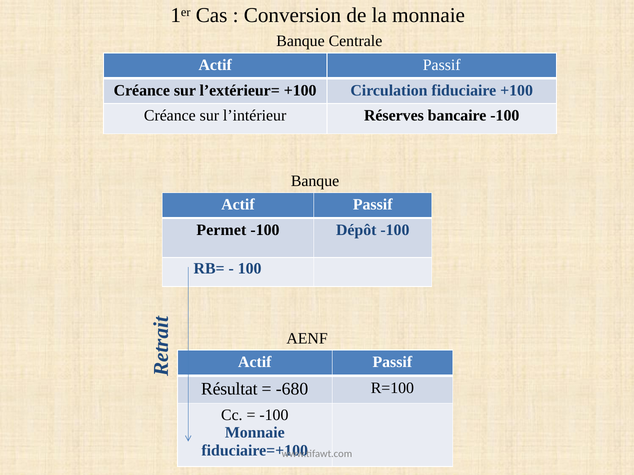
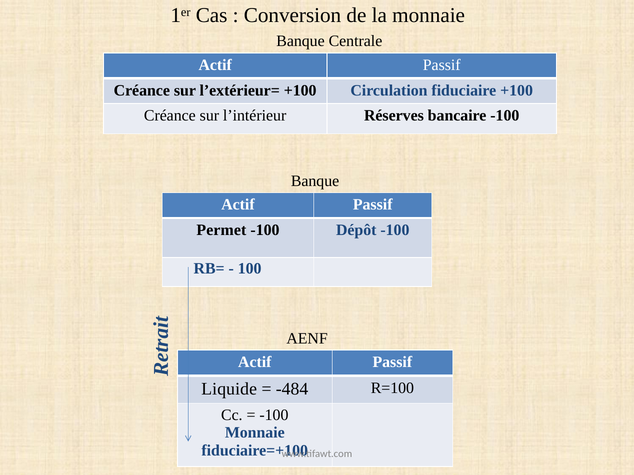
Résultat: Résultat -> Liquide
-680: -680 -> -484
